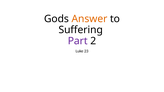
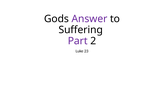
Answer colour: orange -> purple
